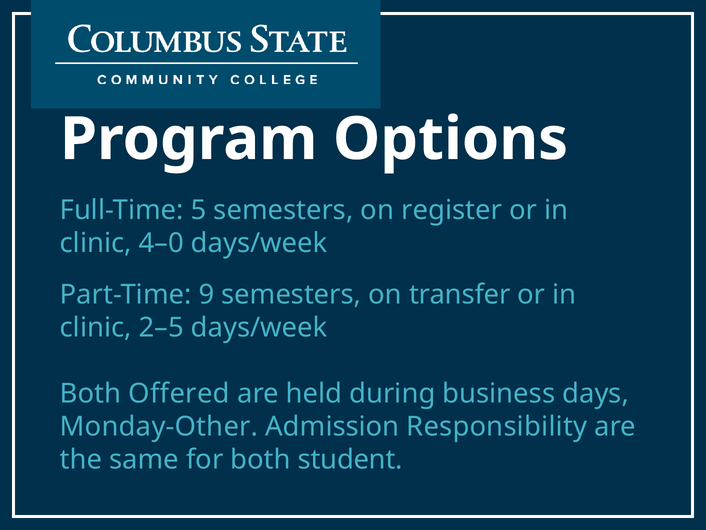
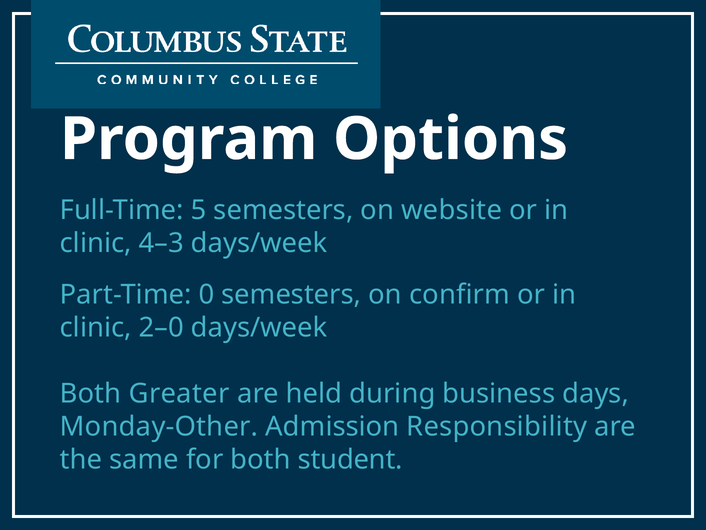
register: register -> website
4–0: 4–0 -> 4–3
9: 9 -> 0
transfer: transfer -> confirm
2–5: 2–5 -> 2–0
Offered: Offered -> Greater
